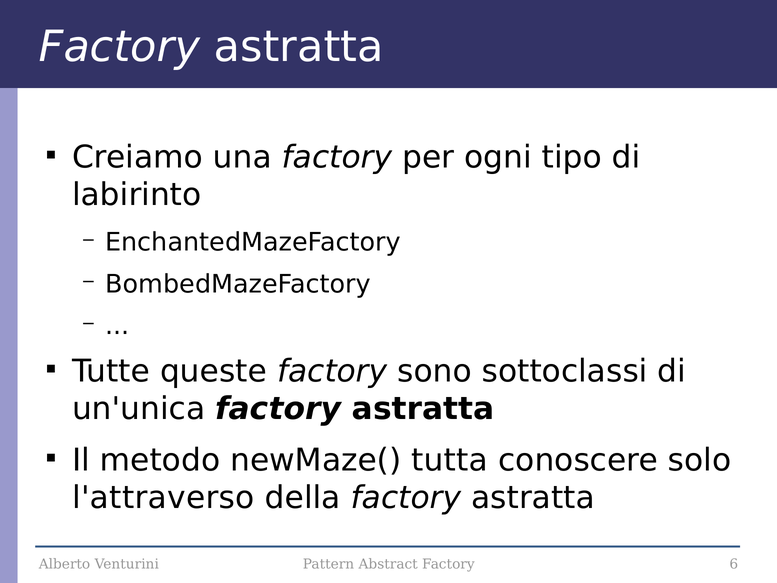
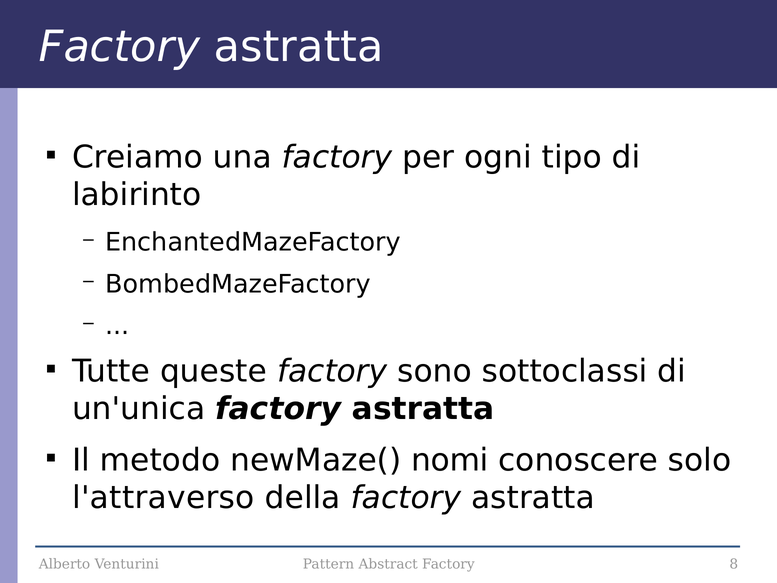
tutta: tutta -> nomi
6: 6 -> 8
